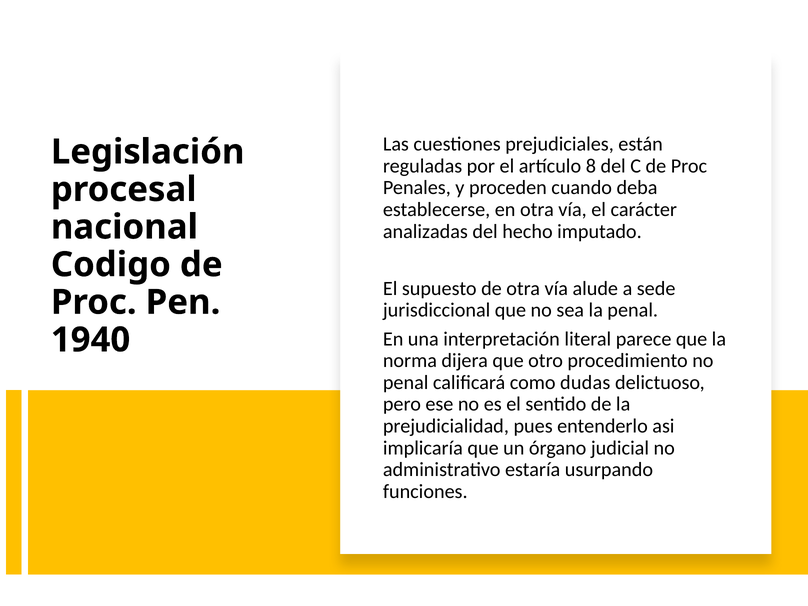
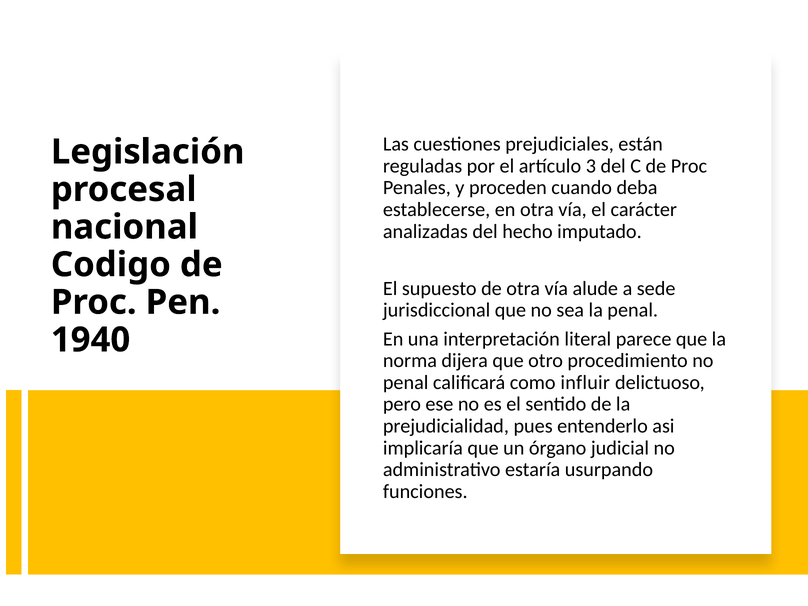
8: 8 -> 3
dudas: dudas -> influir
